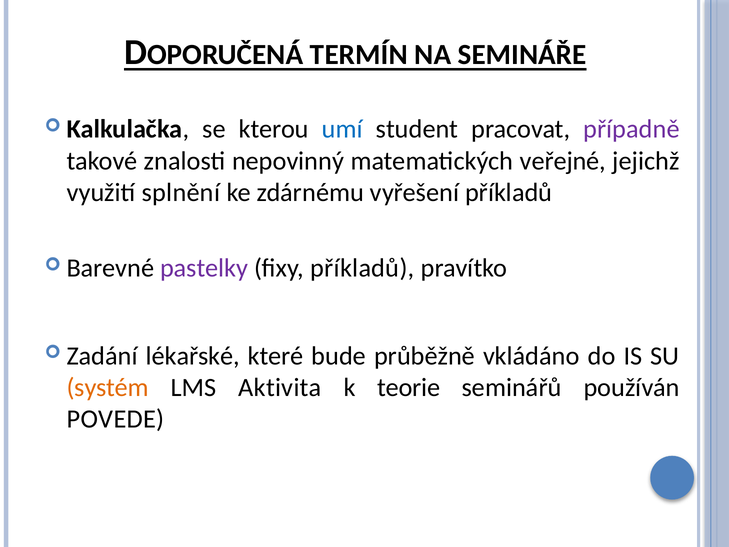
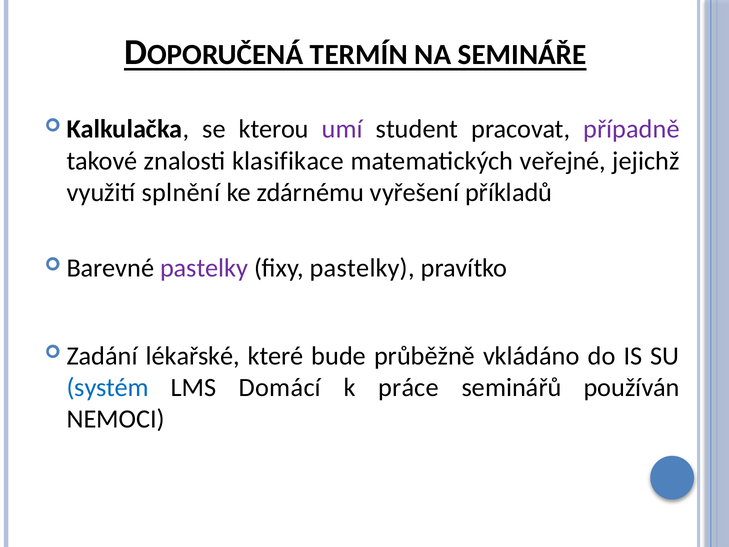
umí colour: blue -> purple
nepovinný: nepovinný -> klasifikace
fixy příkladů: příkladů -> pastelky
systém colour: orange -> blue
Aktivita: Aktivita -> Domácí
teorie: teorie -> práce
POVEDE: POVEDE -> NEMOCI
